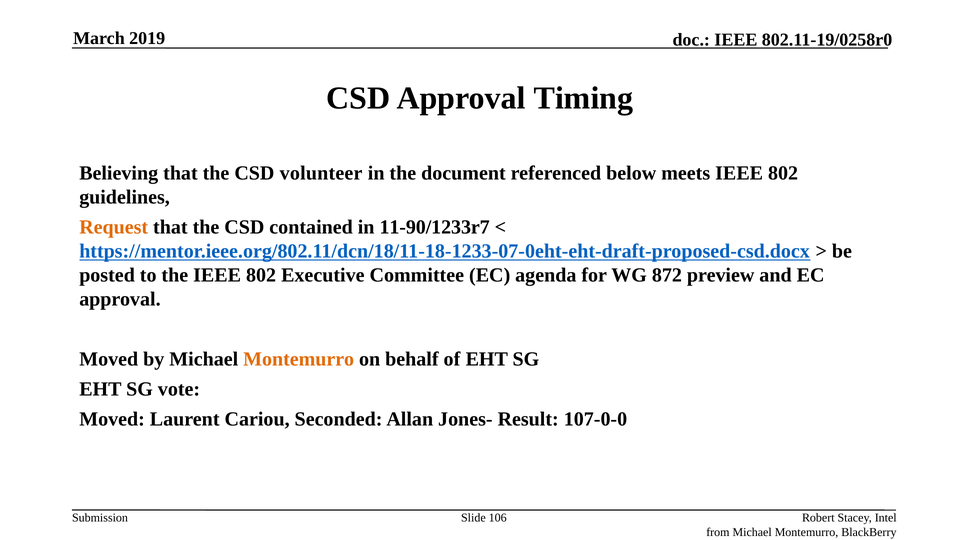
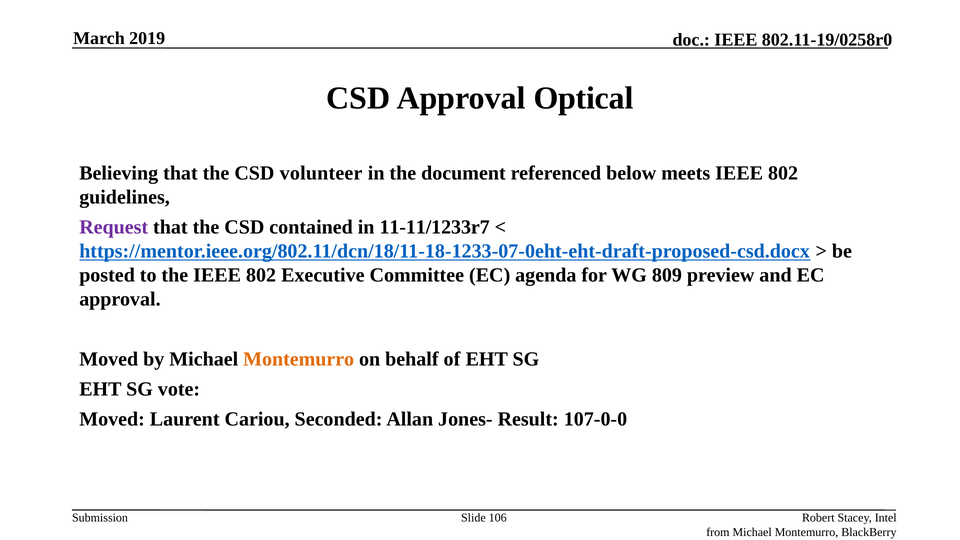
Timing: Timing -> Optical
Request colour: orange -> purple
11-90/1233r7: 11-90/1233r7 -> 11-11/1233r7
872: 872 -> 809
